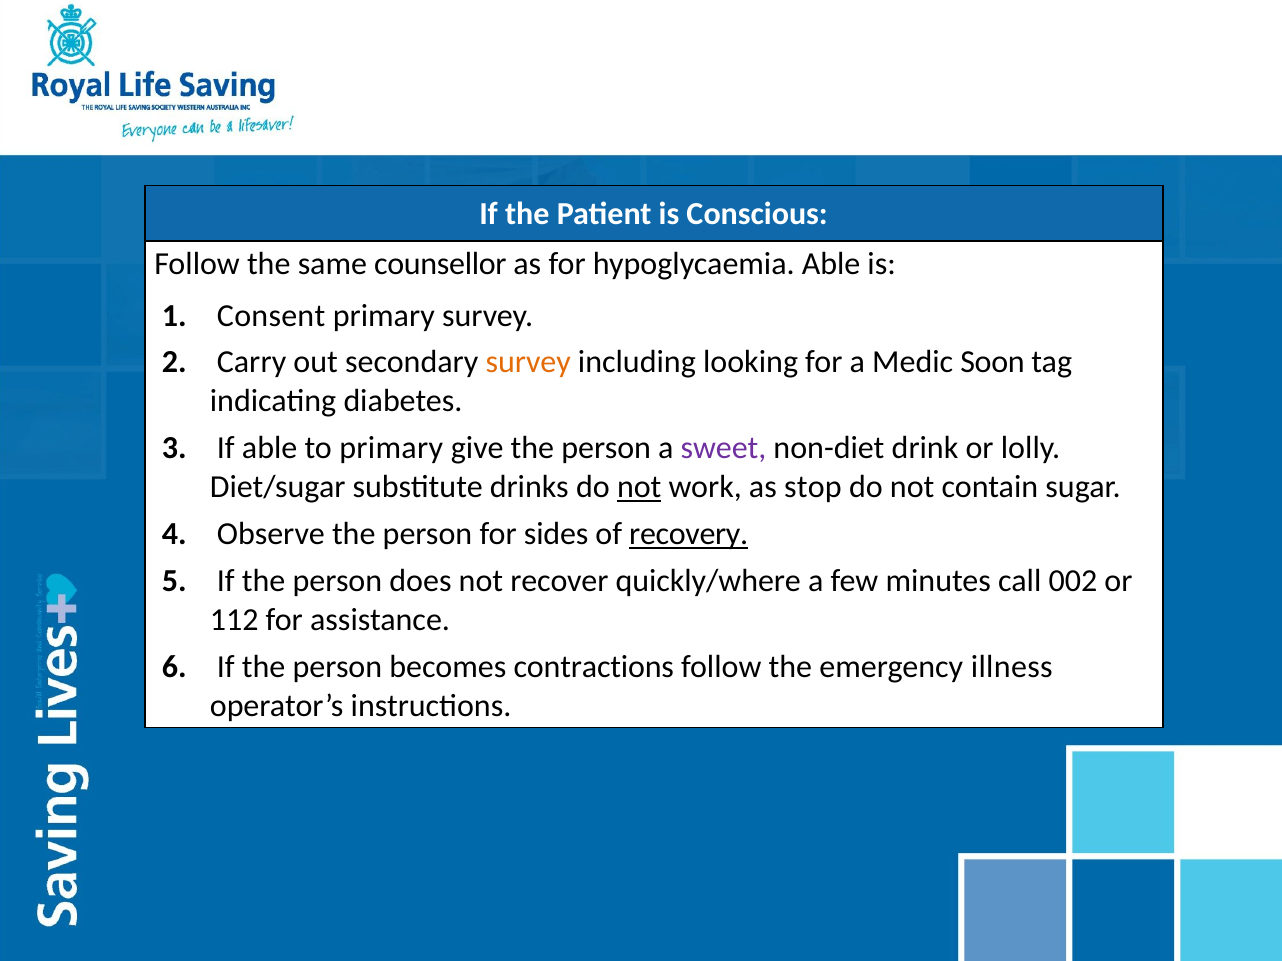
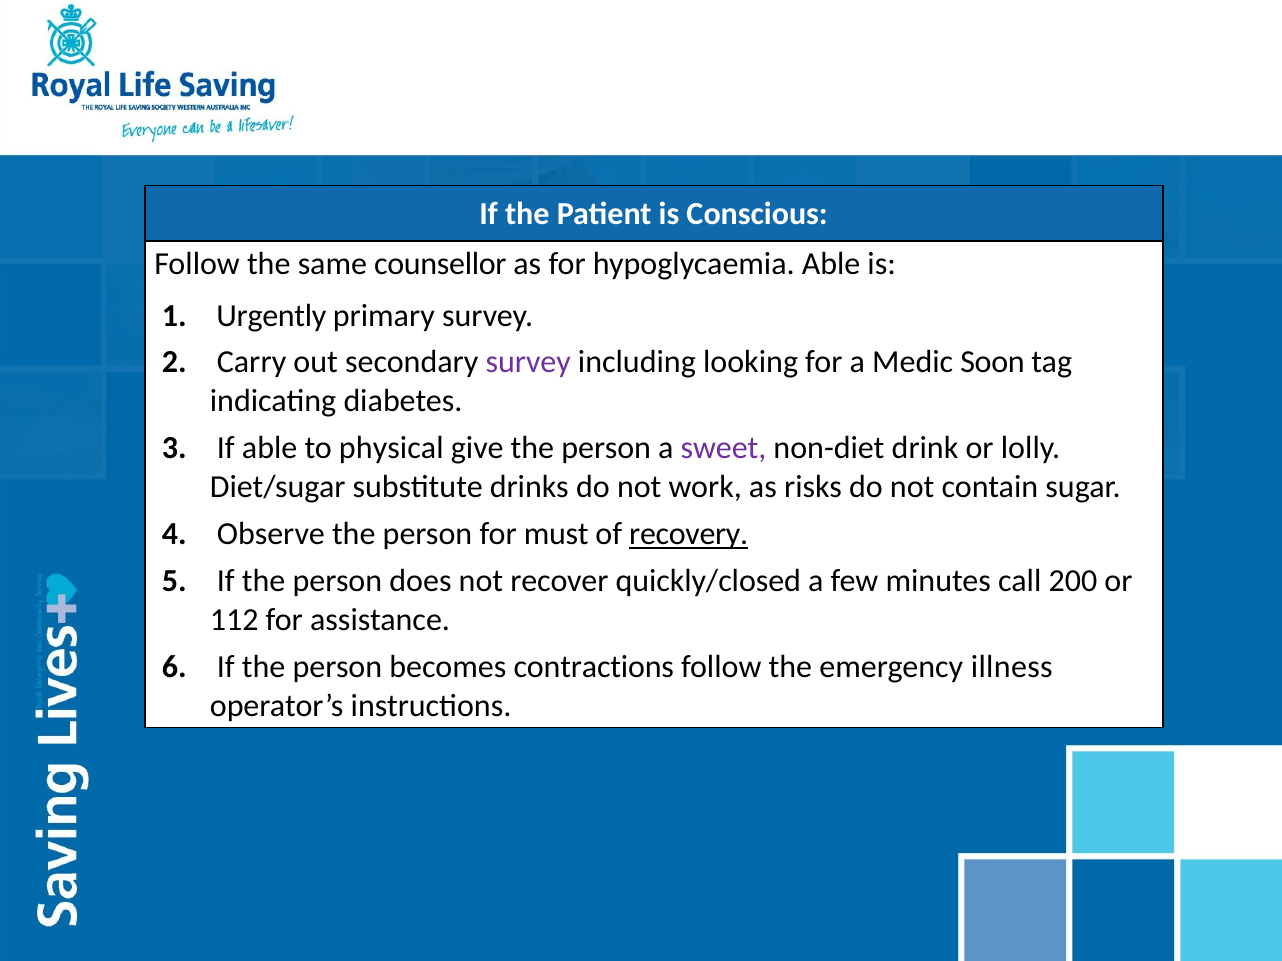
Consent: Consent -> Urgently
survey at (528, 363) colour: orange -> purple
to primary: primary -> physical
not at (639, 488) underline: present -> none
stop: stop -> risks
sides: sides -> must
quickly/where: quickly/where -> quickly/closed
002: 002 -> 200
